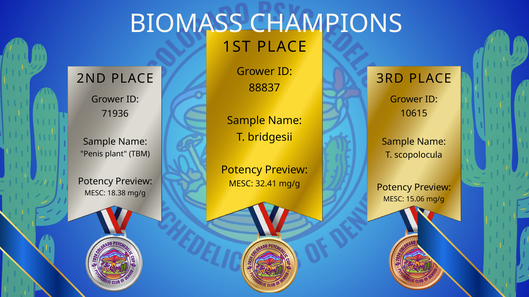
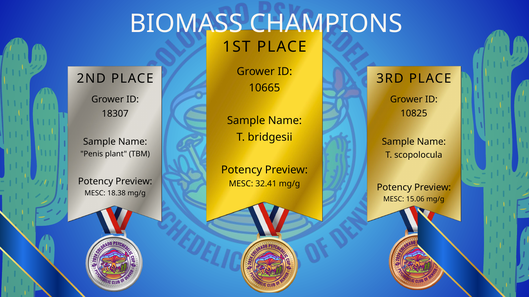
88837: 88837 -> 10665
10615: 10615 -> 10825
71936: 71936 -> 18307
